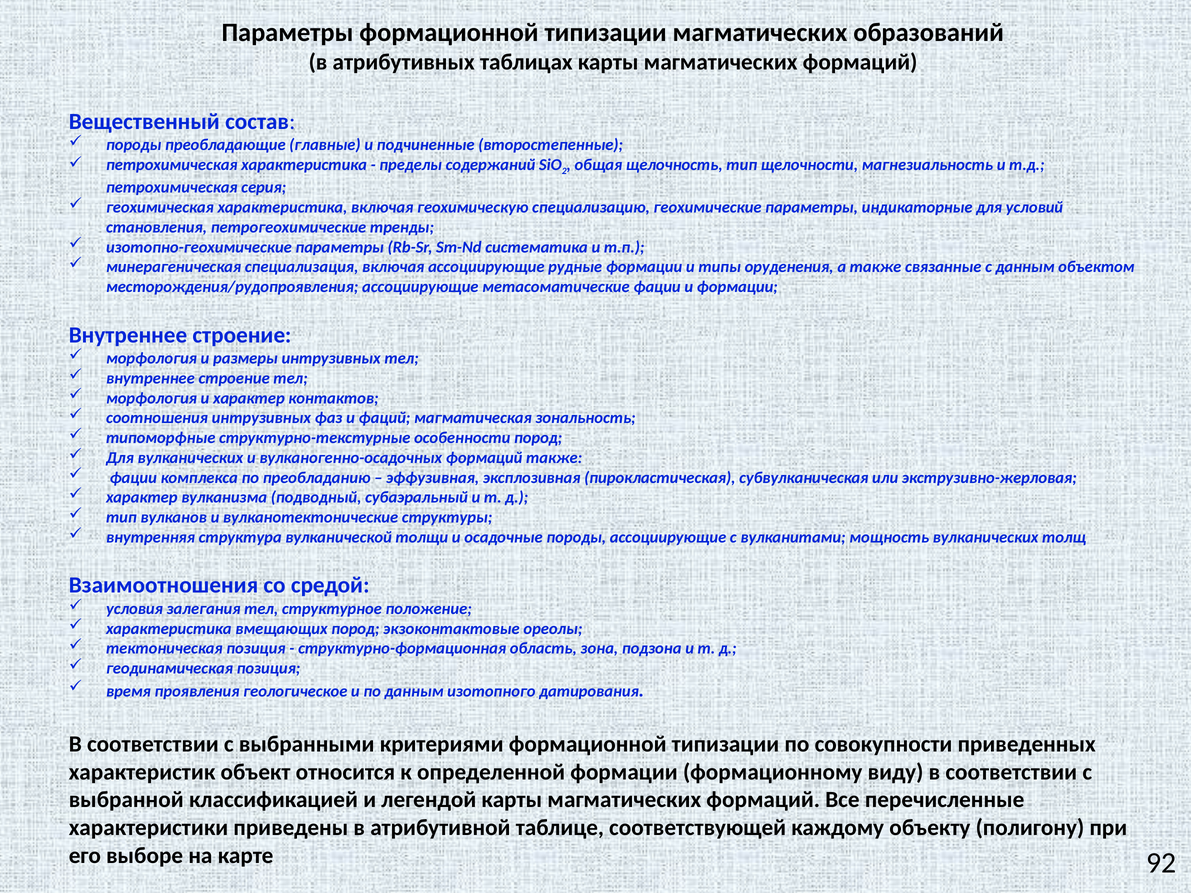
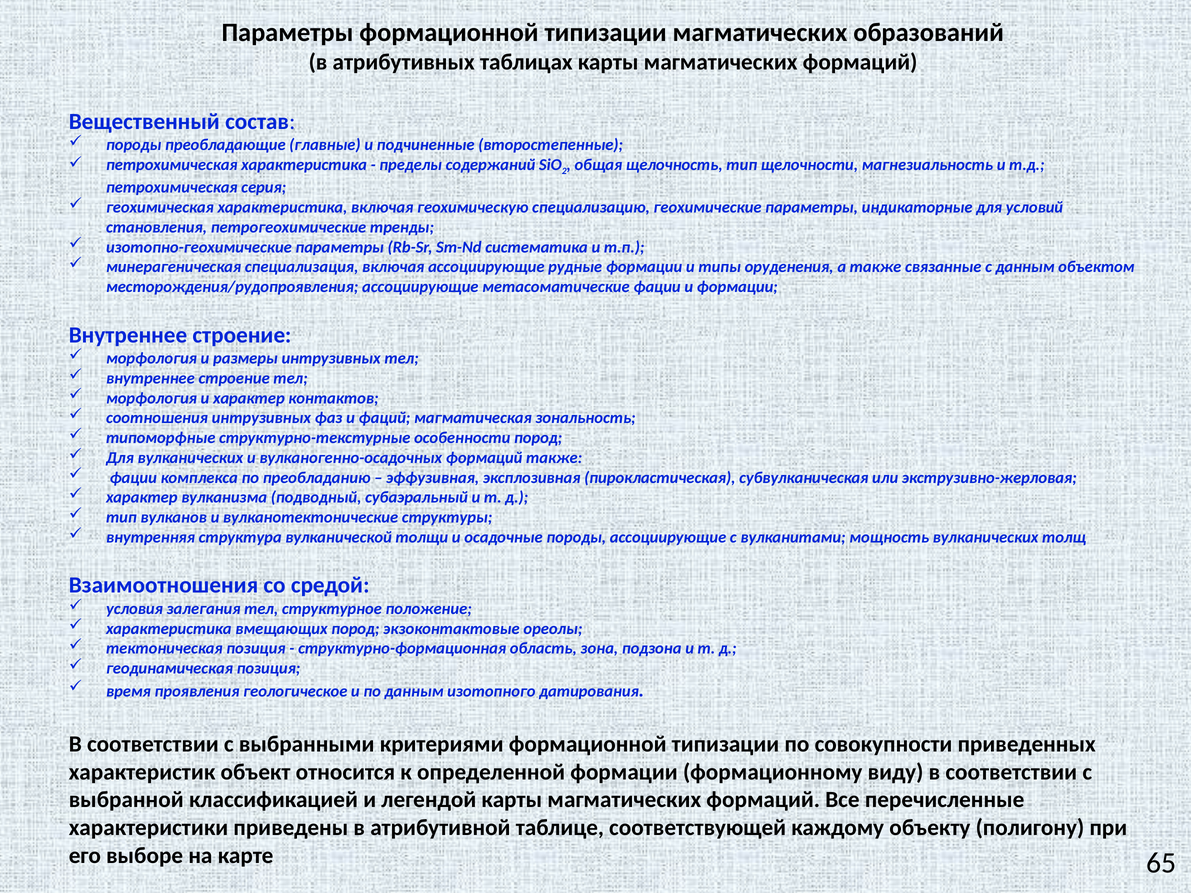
92: 92 -> 65
